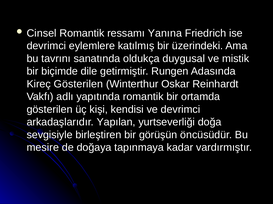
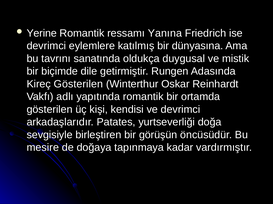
Cinsel: Cinsel -> Yerine
üzerindeki: üzerindeki -> dünyasına
Yapılan: Yapılan -> Patates
